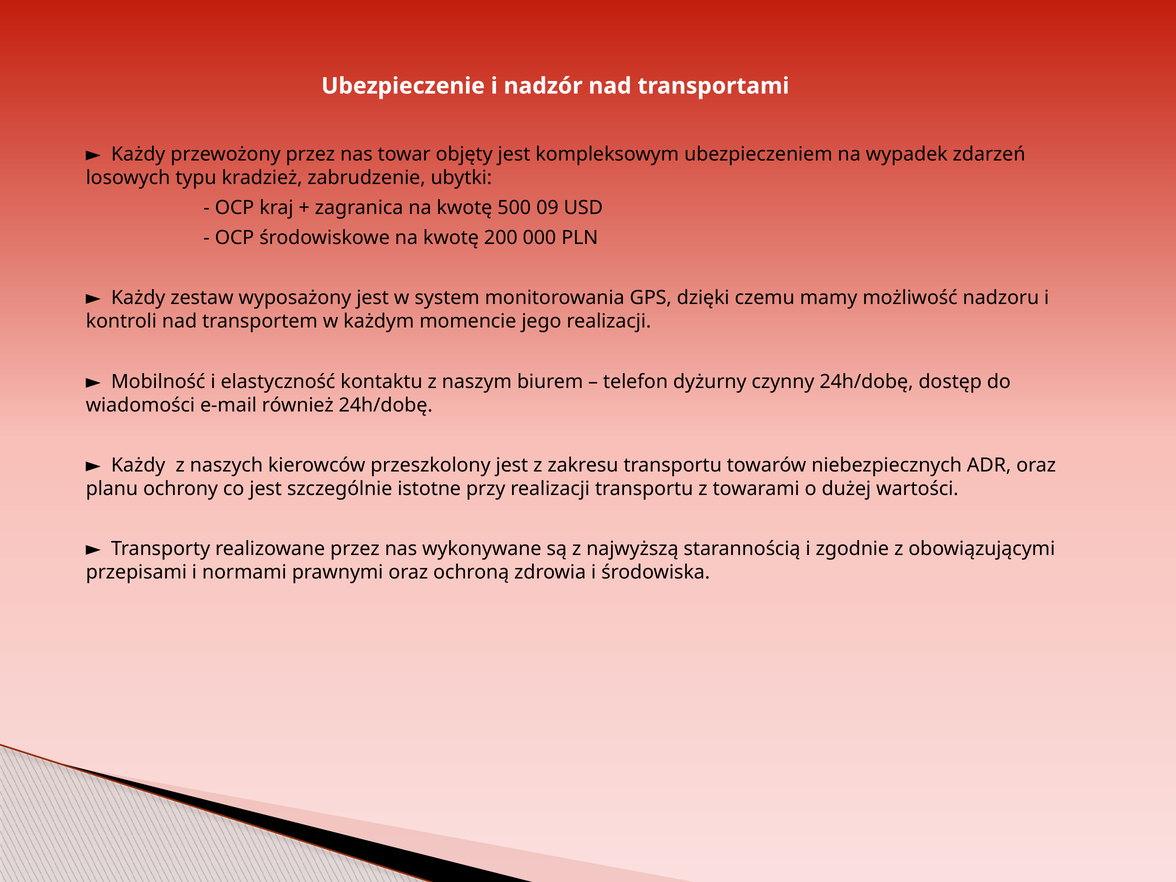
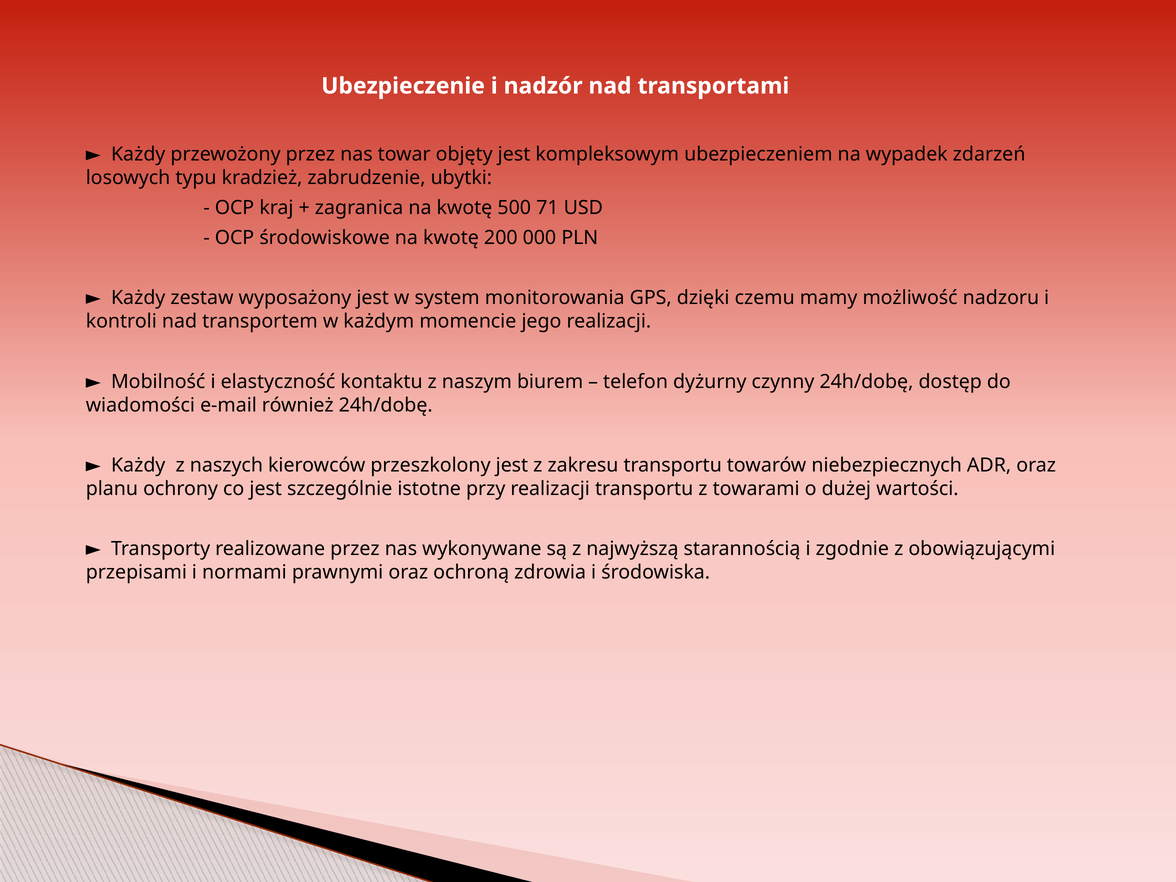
09: 09 -> 71
